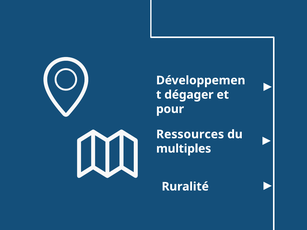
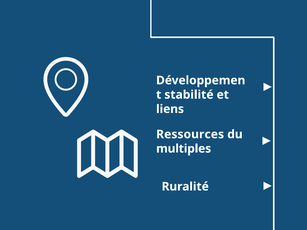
dégager: dégager -> stabilité
pour: pour -> liens
